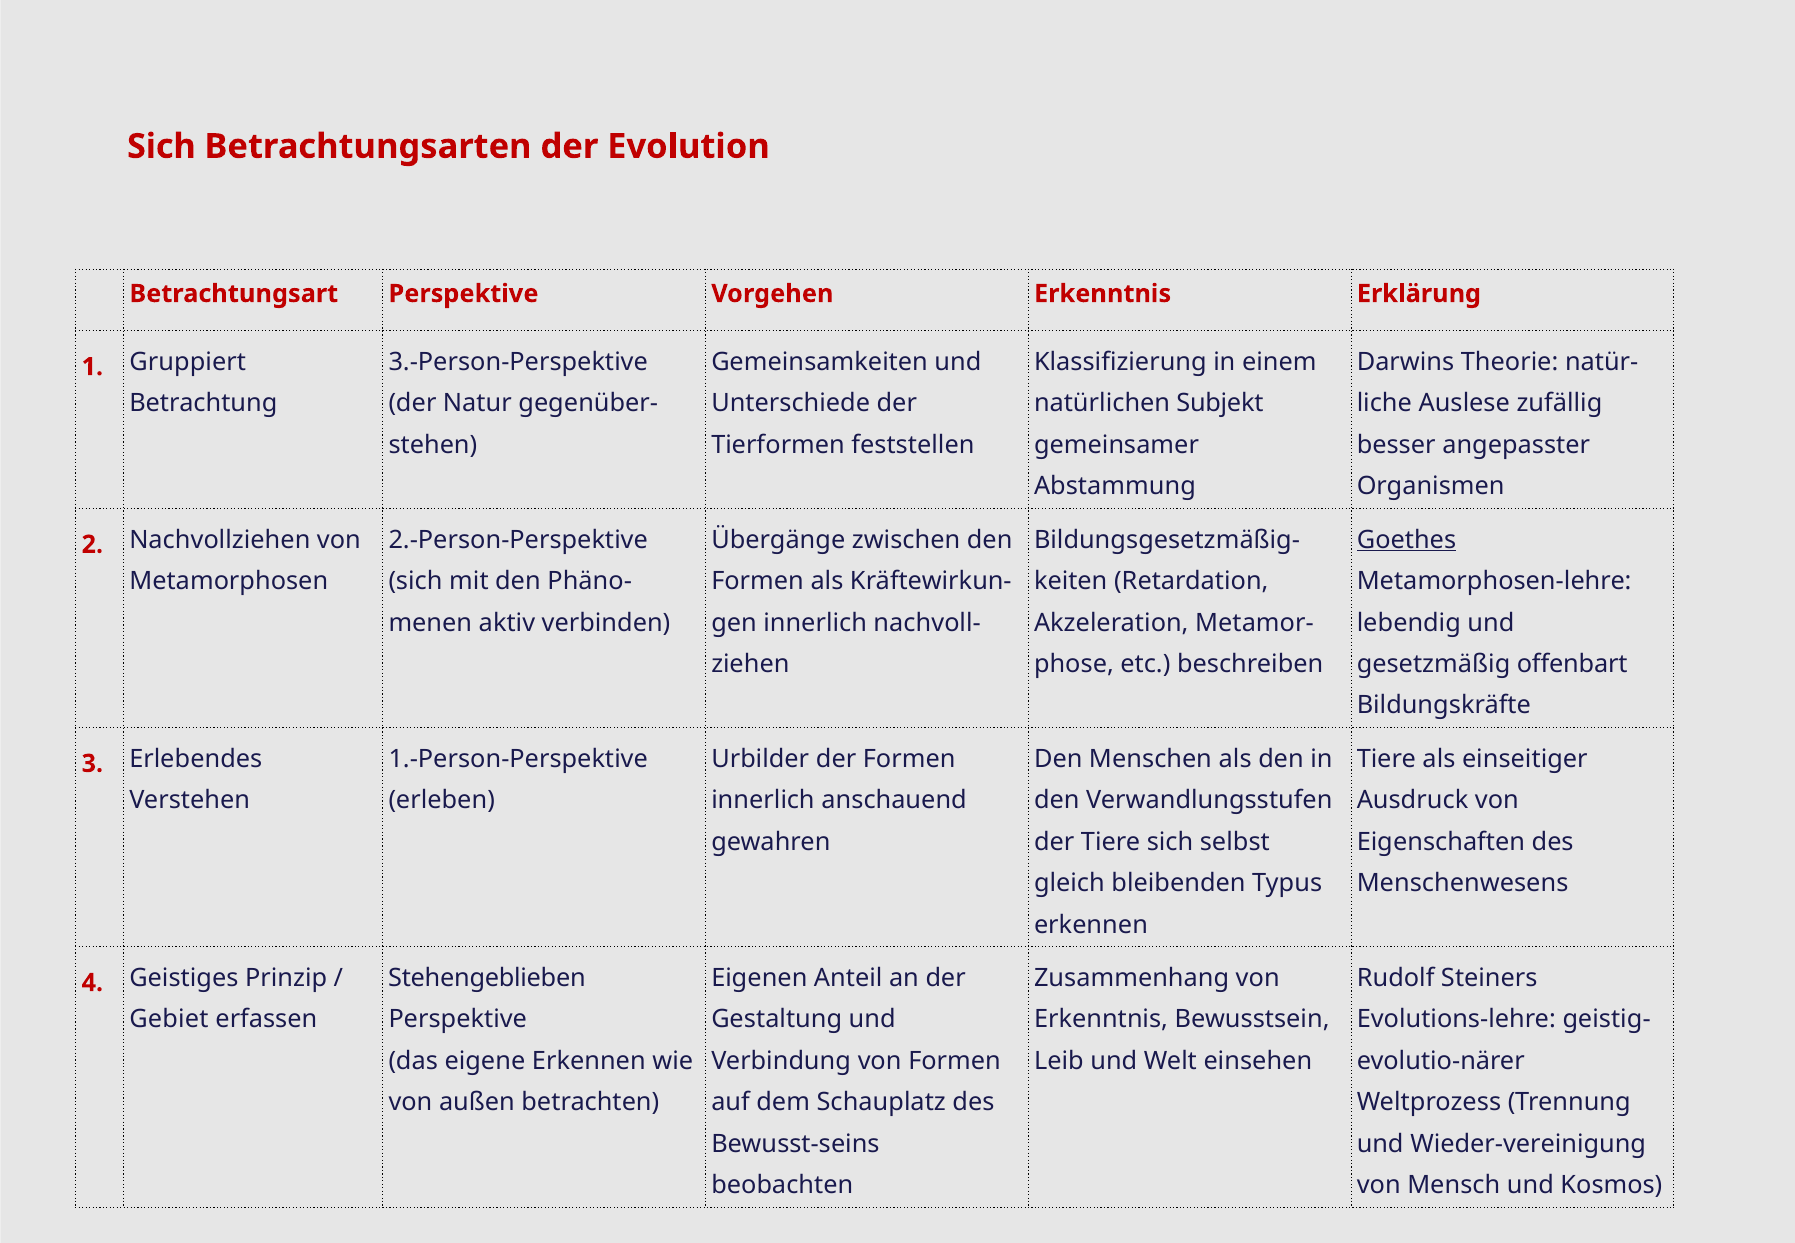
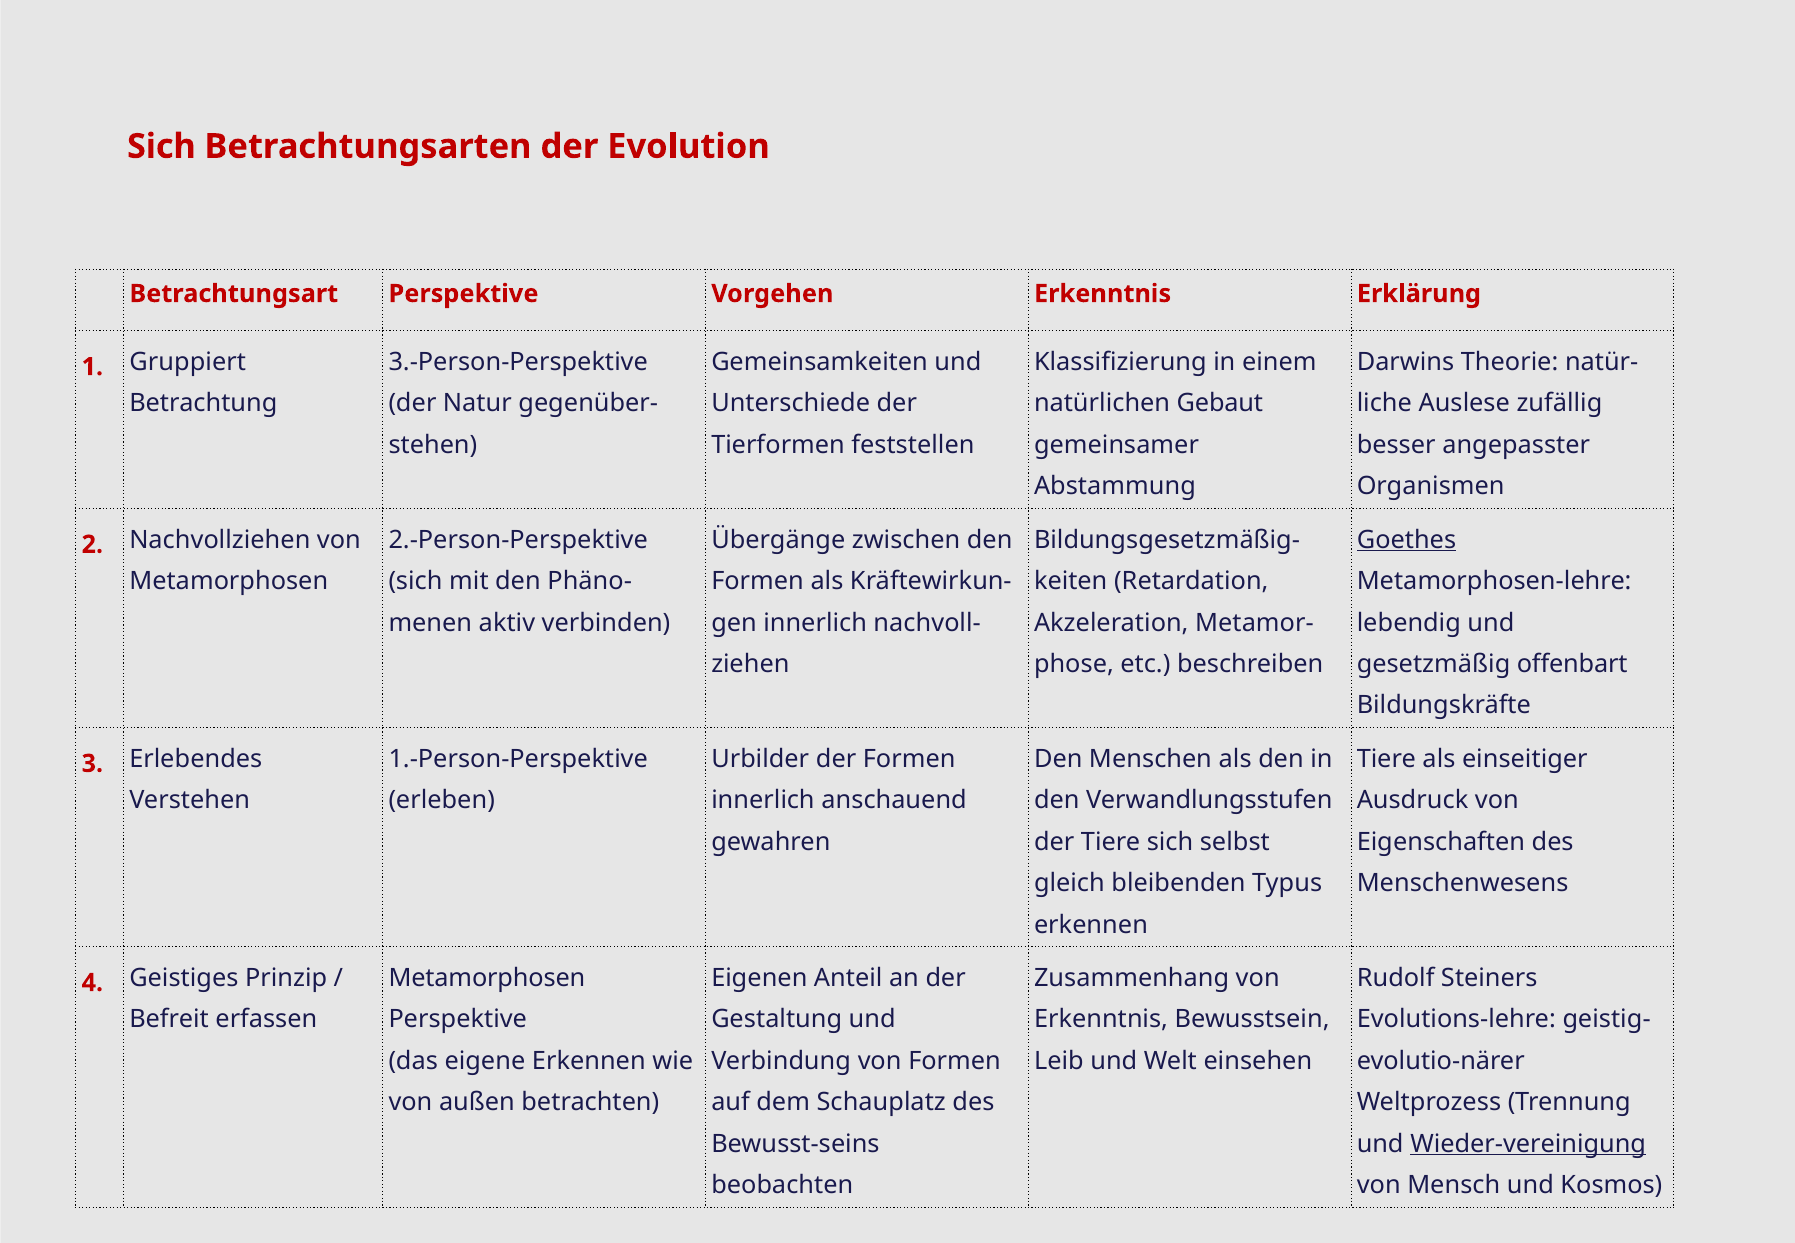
Subjekt: Subjekt -> Gebaut
Stehengeblieben at (487, 978): Stehengeblieben -> Metamorphosen
Gebiet: Gebiet -> Befreit
Wieder-vereinigung underline: none -> present
